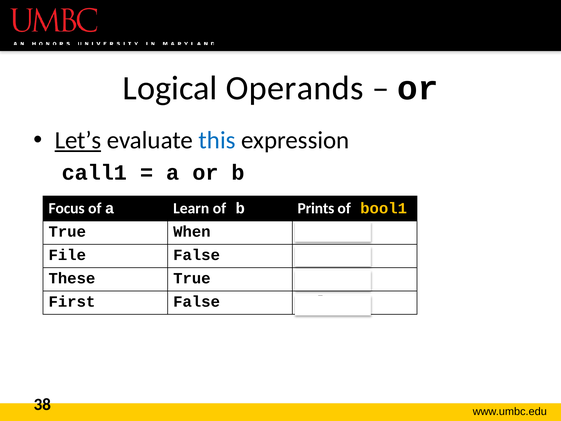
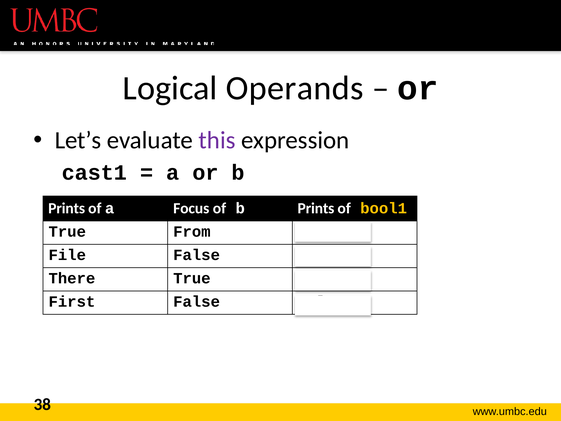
Let’s underline: present -> none
this colour: blue -> purple
call1: call1 -> cast1
Focus at (67, 208): Focus -> Prints
Learn: Learn -> Focus
When: When -> From
These: These -> There
